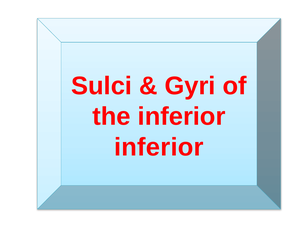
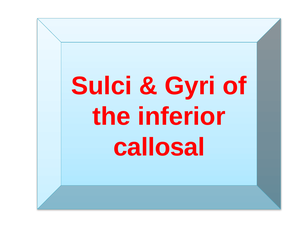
inferior at (159, 147): inferior -> callosal
